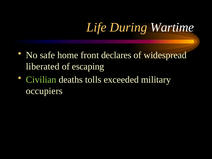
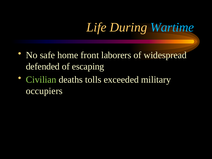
Wartime colour: white -> light blue
declares: declares -> laborers
liberated: liberated -> defended
